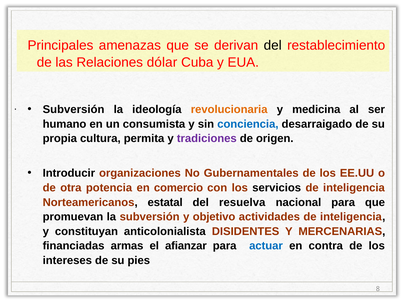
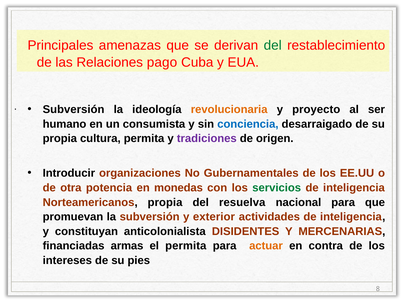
del at (273, 45) colour: black -> green
dólar: dólar -> pago
medicina: medicina -> proyecto
comercio: comercio -> monedas
servicios colour: black -> green
Norteamericanos estatal: estatal -> propia
objetivo: objetivo -> exterior
el afianzar: afianzar -> permita
actuar colour: blue -> orange
